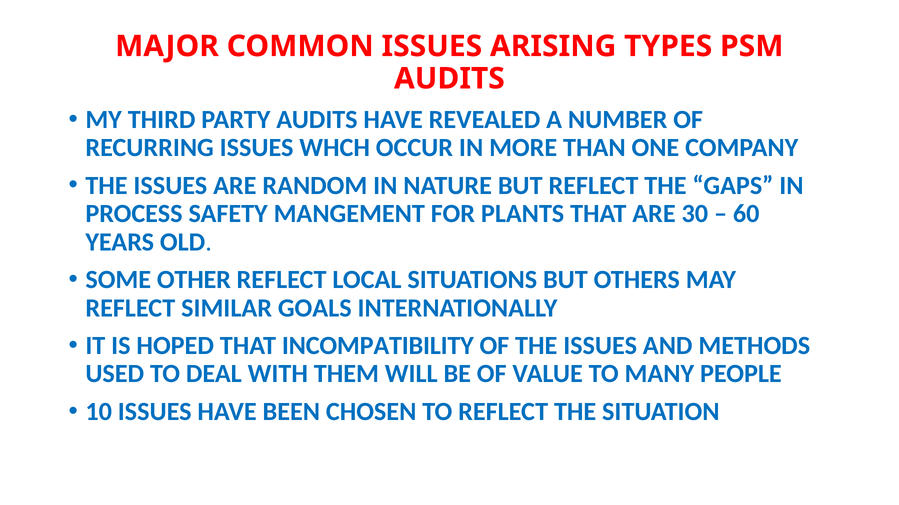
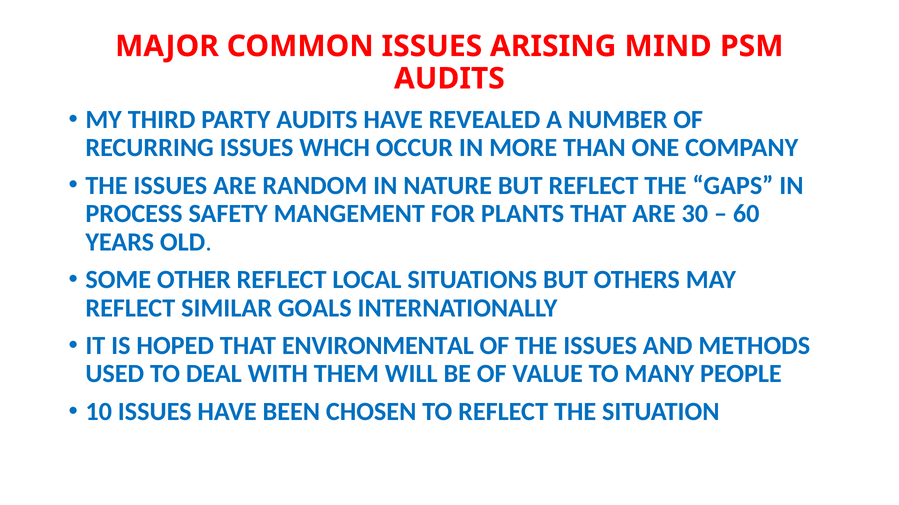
TYPES: TYPES -> MIND
INCOMPATIBILITY: INCOMPATIBILITY -> ENVIRONMENTAL
